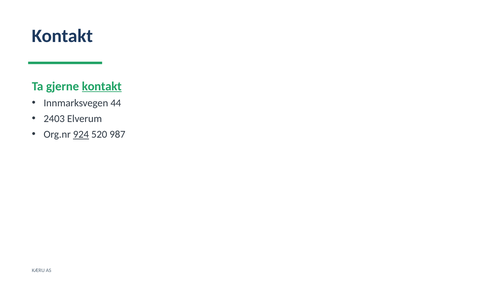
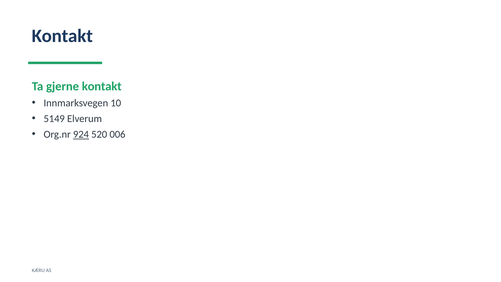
kontakt at (102, 86) underline: present -> none
44: 44 -> 10
2403: 2403 -> 5149
987: 987 -> 006
